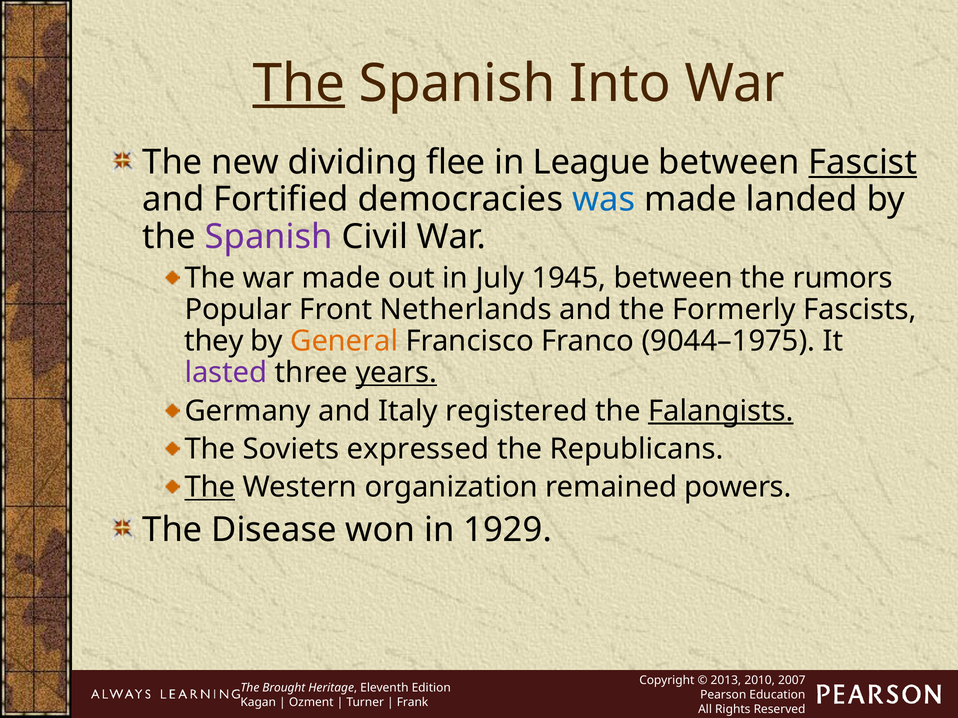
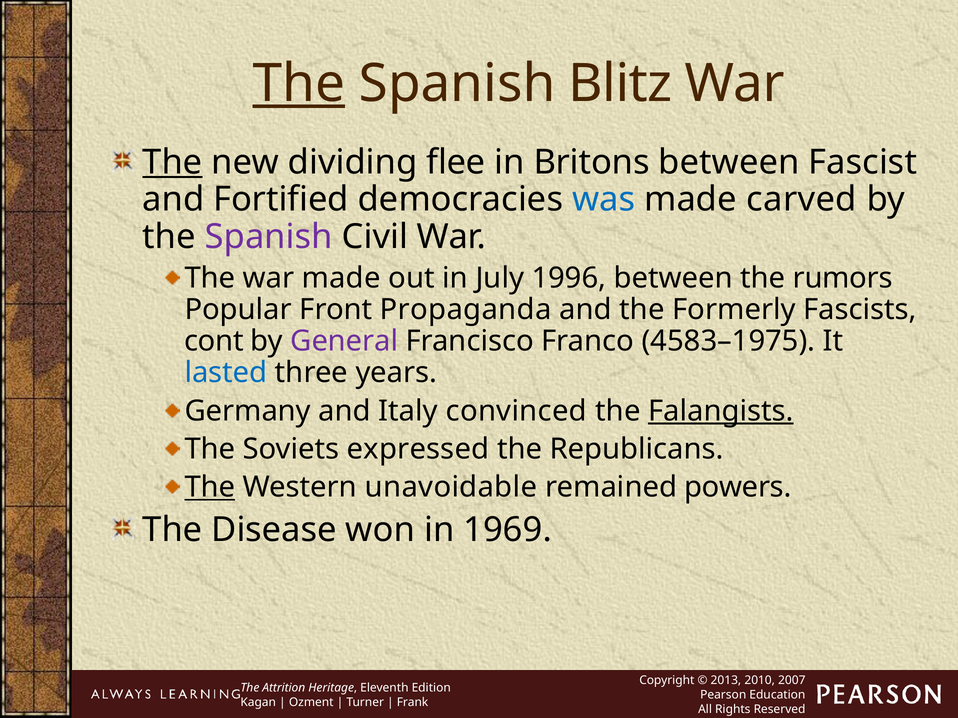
Into: Into -> Blitz
The at (172, 162) underline: none -> present
League: League -> Britons
Fascist underline: present -> none
landed: landed -> carved
1945: 1945 -> 1996
Netherlands: Netherlands -> Propaganda
they: they -> cont
General colour: orange -> purple
9044–1975: 9044–1975 -> 4583–1975
lasted colour: purple -> blue
years underline: present -> none
registered: registered -> convinced
organization: organization -> unavoidable
1929: 1929 -> 1969
Brought: Brought -> Attrition
